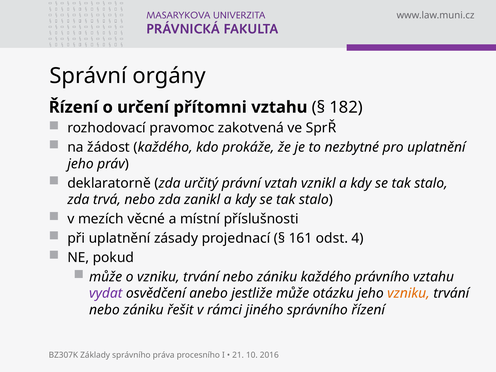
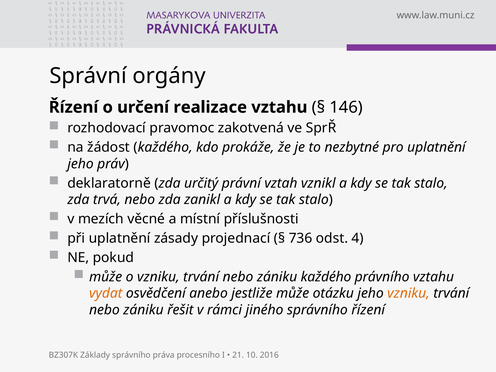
přítomni: přítomni -> realizace
182: 182 -> 146
161: 161 -> 736
vydat colour: purple -> orange
